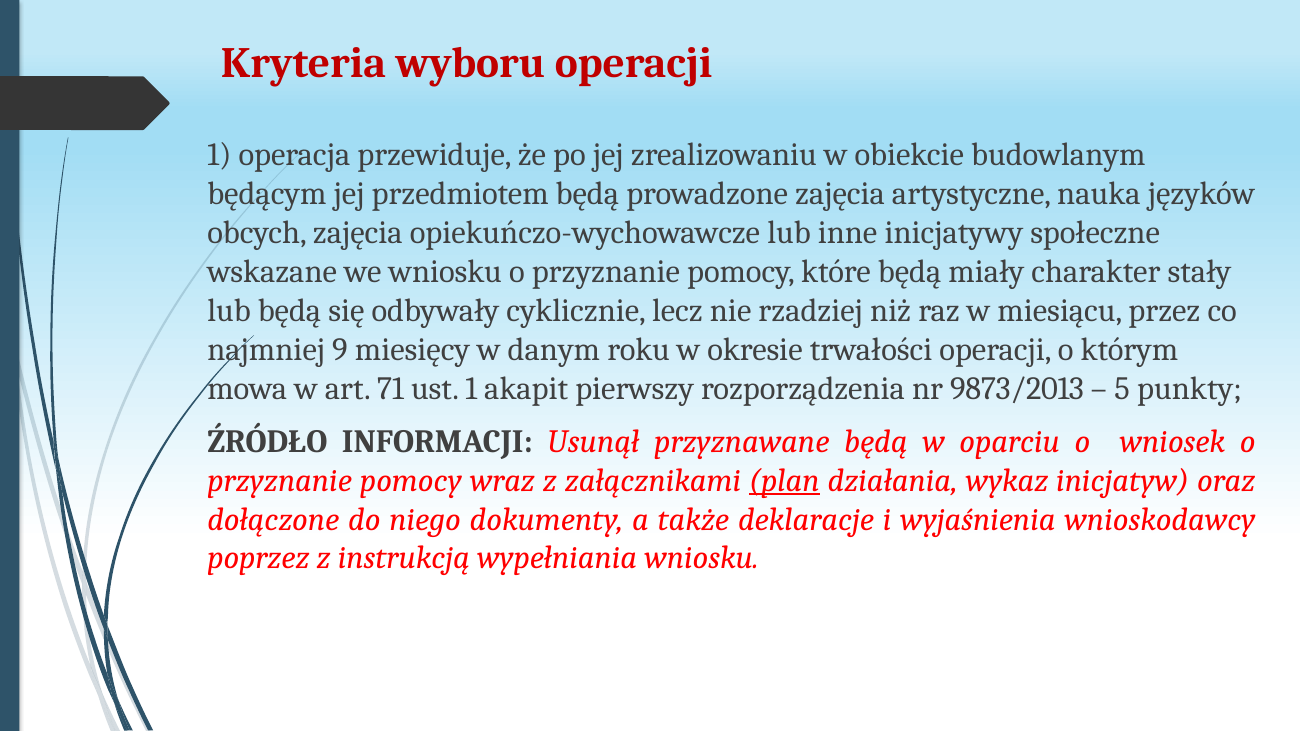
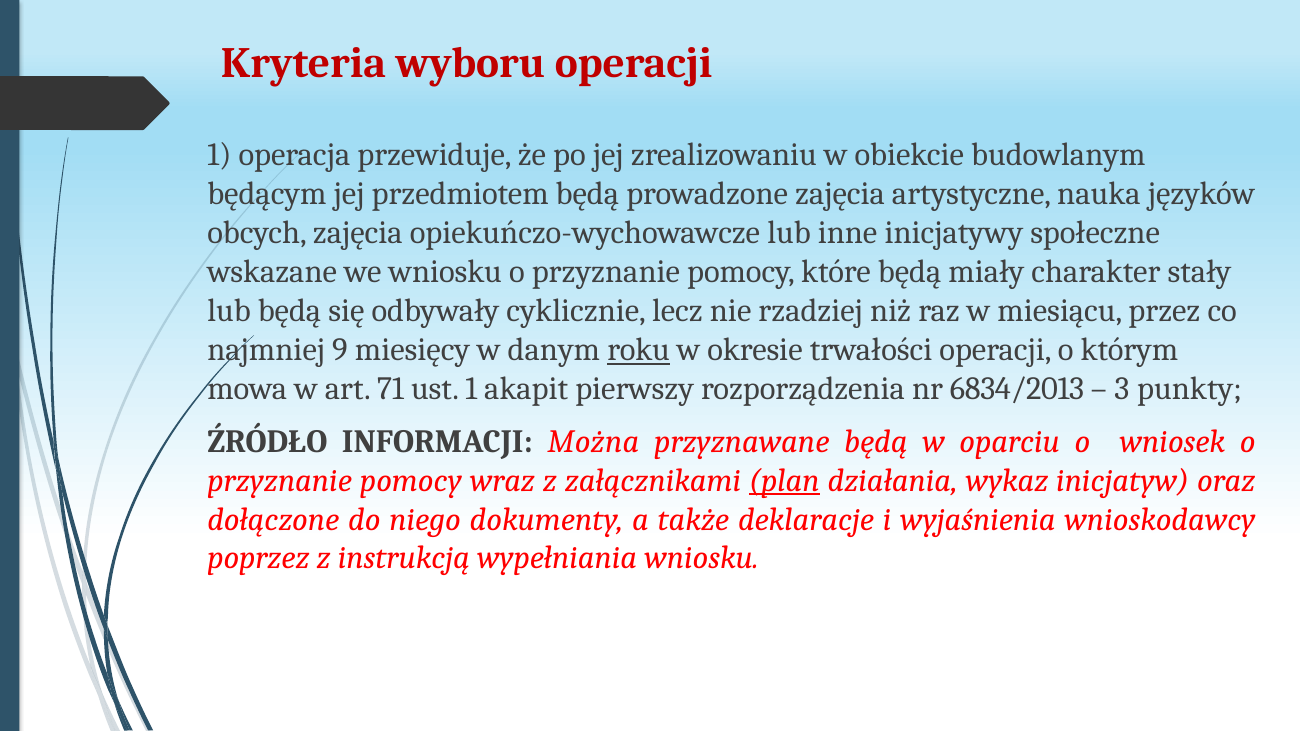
roku underline: none -> present
9873/2013: 9873/2013 -> 6834/2013
5: 5 -> 3
Usunął: Usunął -> Można
